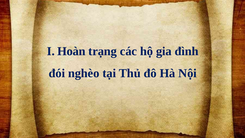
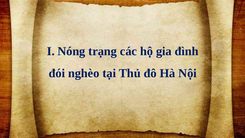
Hoàn: Hoàn -> Nóng
